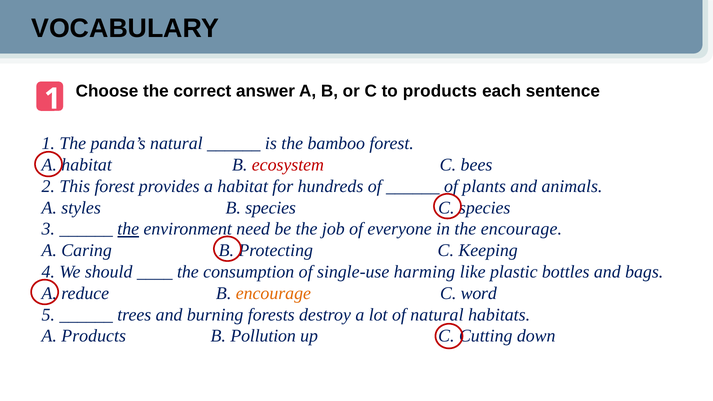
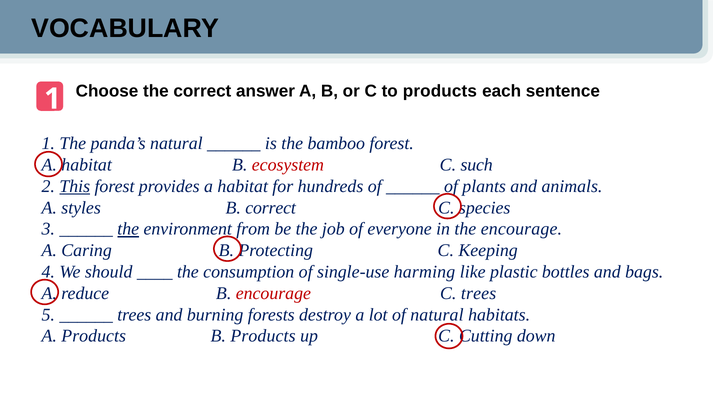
bees: bees -> such
This underline: none -> present
B species: species -> correct
need: need -> from
encourage at (273, 293) colour: orange -> red
C word: word -> trees
B Pollution: Pollution -> Products
